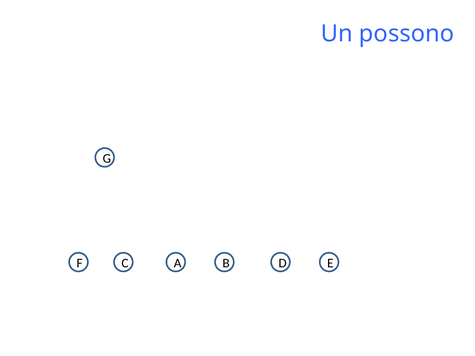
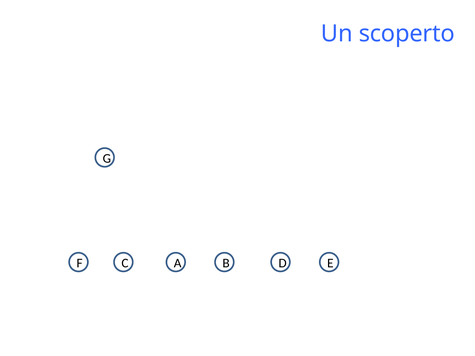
possono: possono -> scoperto
